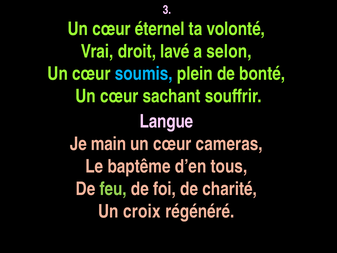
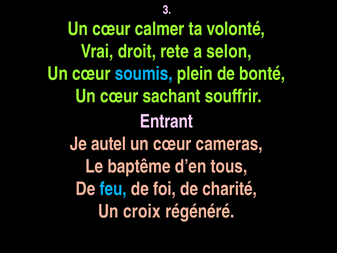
éternel: éternel -> calmer
lavé: lavé -> rete
Langue: Langue -> Entrant
main: main -> autel
feu colour: light green -> light blue
